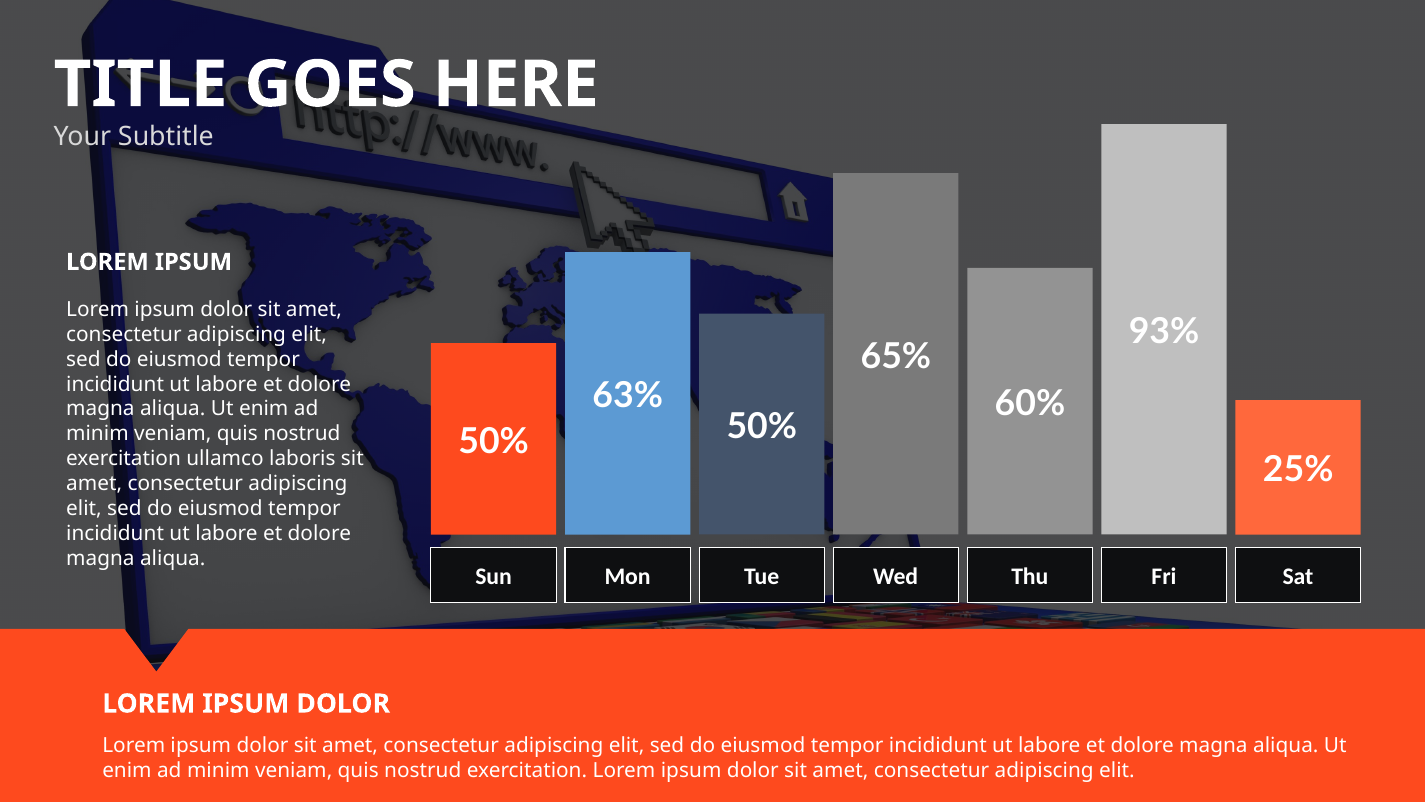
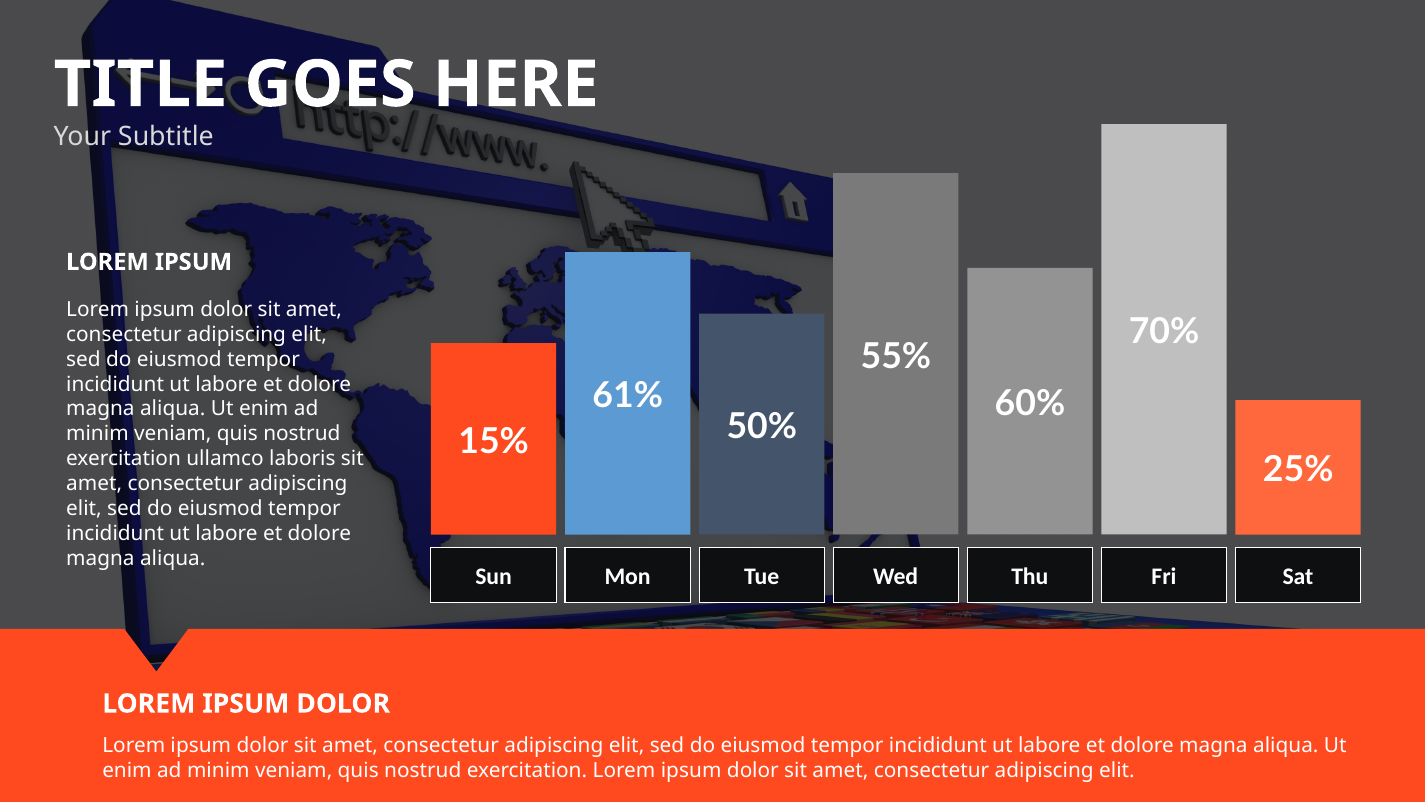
93%: 93% -> 70%
65%: 65% -> 55%
63%: 63% -> 61%
50% at (494, 441): 50% -> 15%
